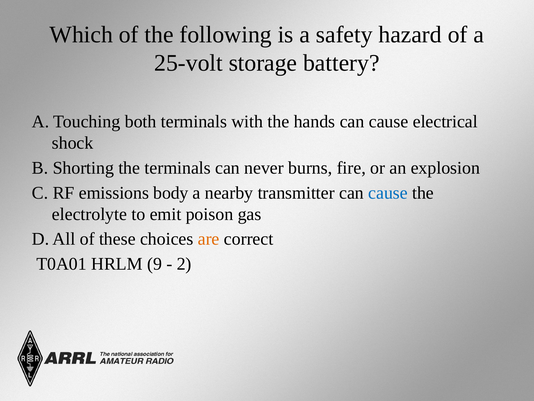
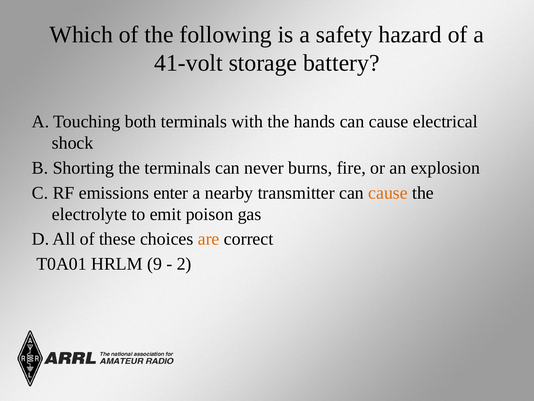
25-volt: 25-volt -> 41-volt
body: body -> enter
cause at (388, 193) colour: blue -> orange
